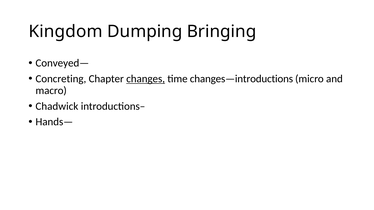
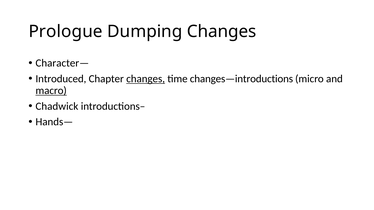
Kingdom: Kingdom -> Prologue
Dumping Bringing: Bringing -> Changes
Conveyed—: Conveyed— -> Character—
Concreting: Concreting -> Introduced
macro underline: none -> present
